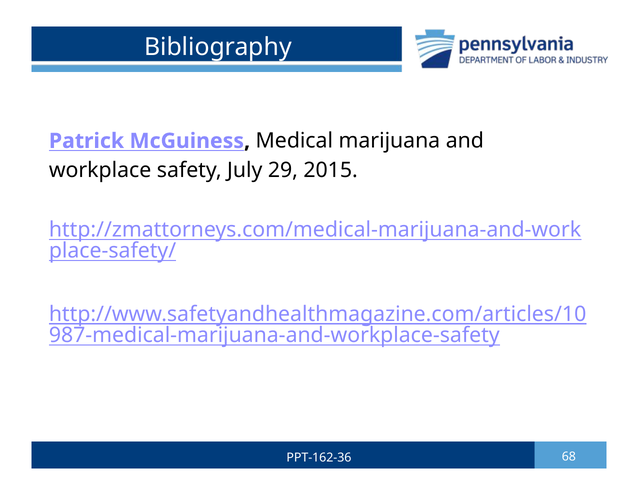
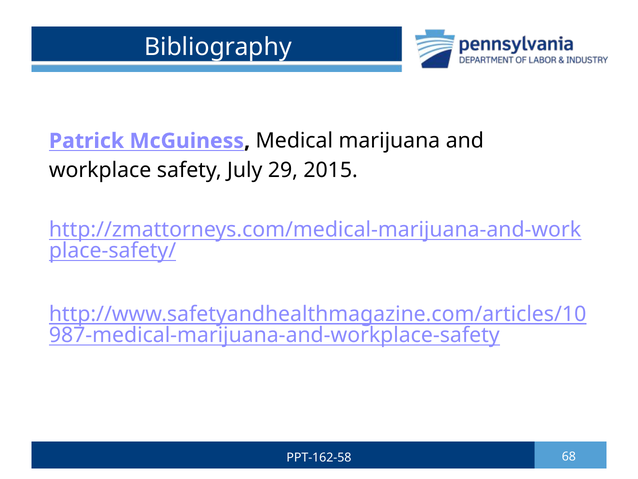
PPT-162-36: PPT-162-36 -> PPT-162-58
